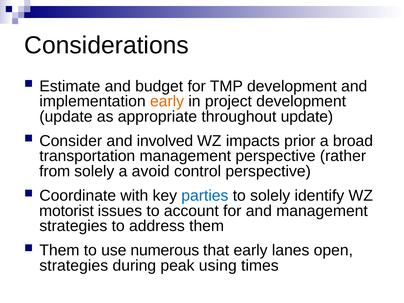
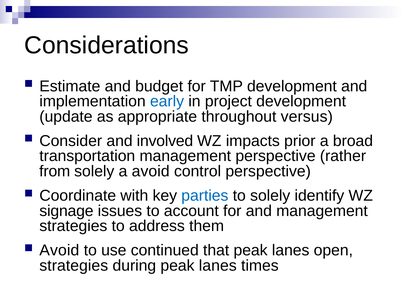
early at (167, 101) colour: orange -> blue
throughout update: update -> versus
motorist: motorist -> signage
Them at (59, 250): Them -> Avoid
numerous: numerous -> continued
that early: early -> peak
during peak using: using -> lanes
